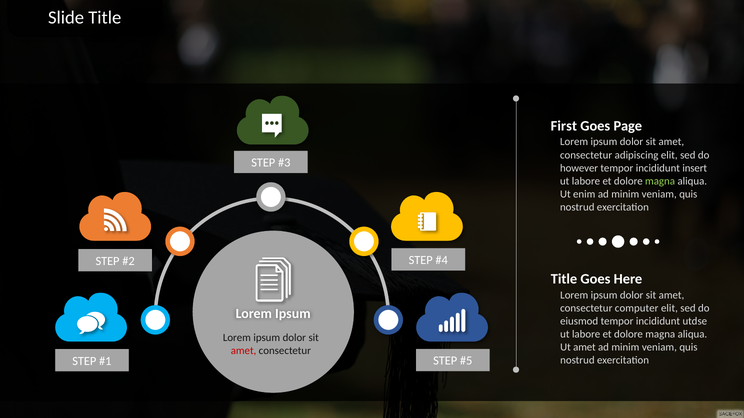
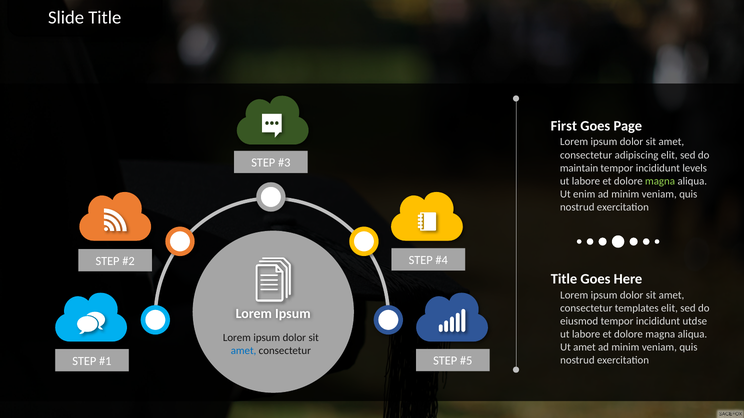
however: however -> maintain
insert: insert -> levels
computer: computer -> templates
amet at (244, 351) colour: red -> blue
